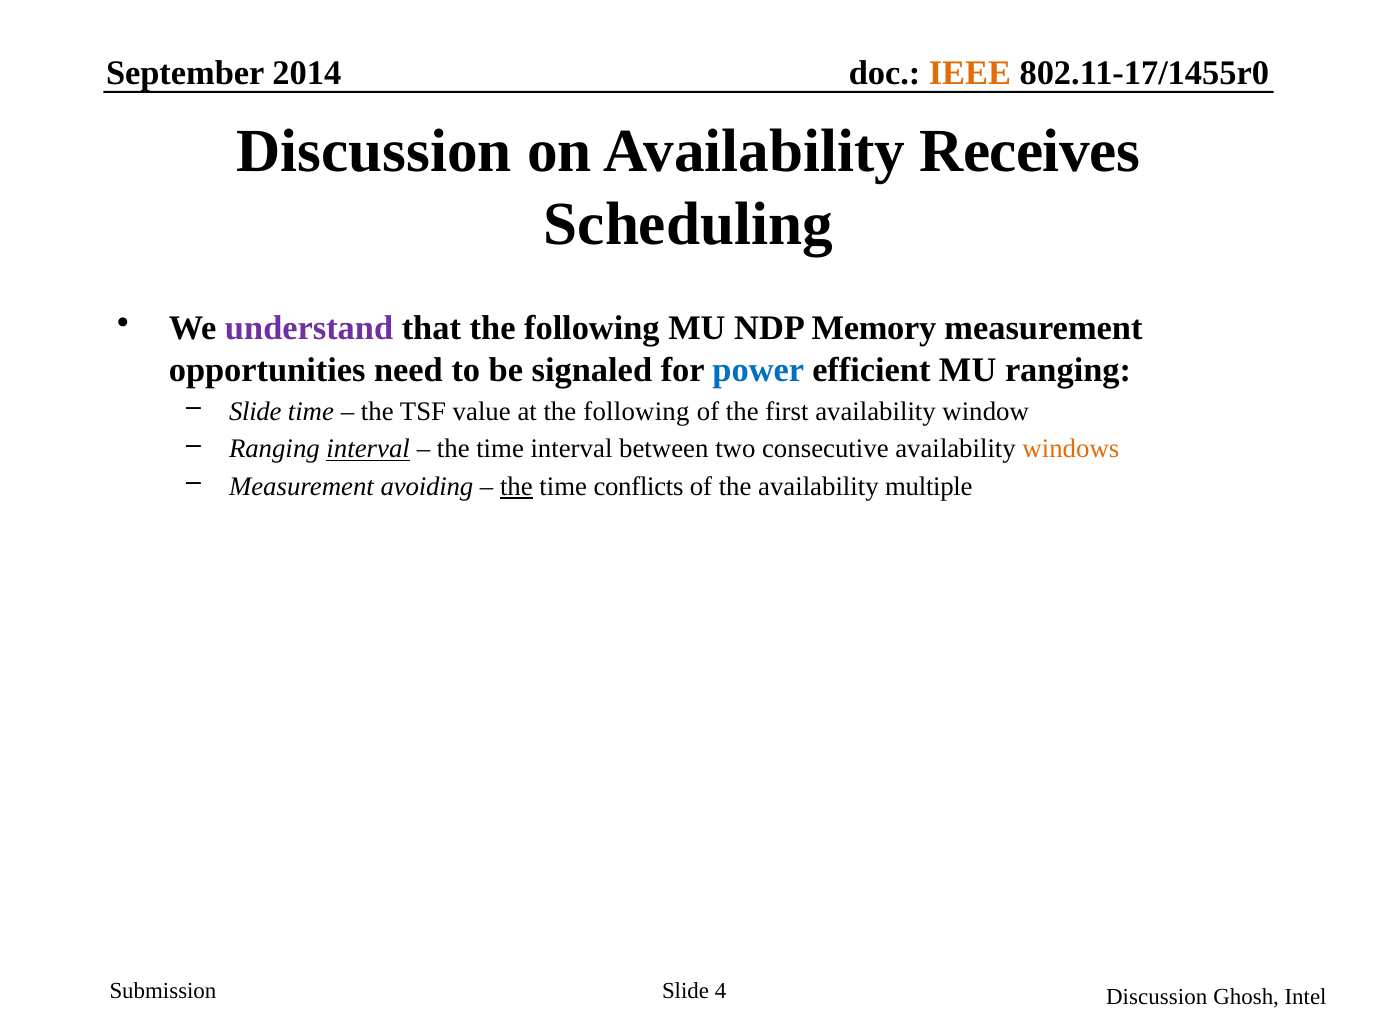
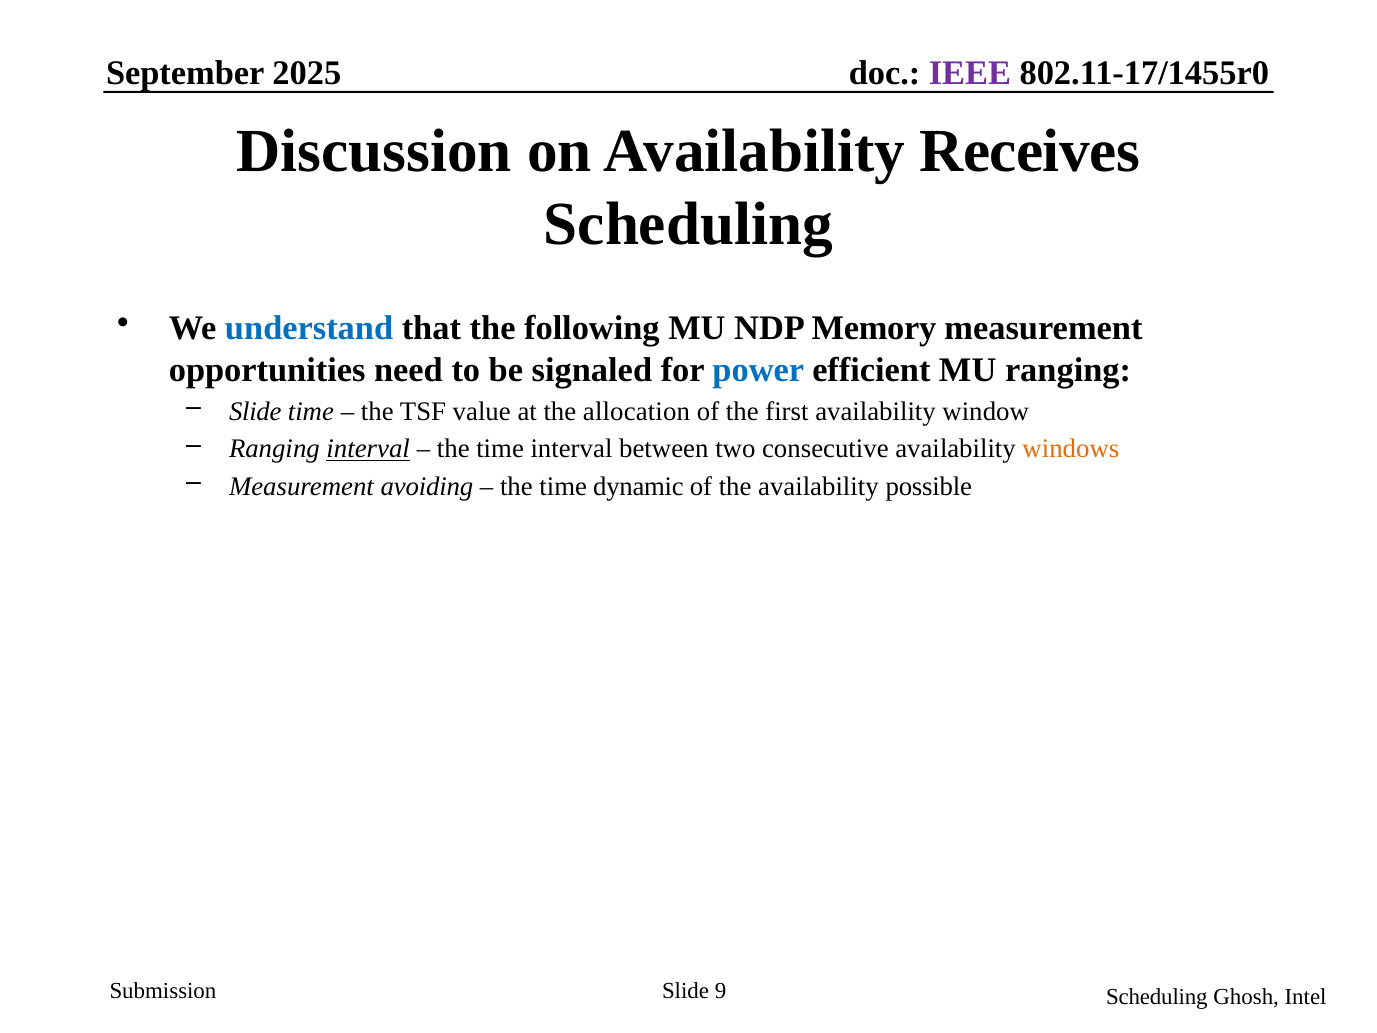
2014: 2014 -> 2025
IEEE colour: orange -> purple
understand colour: purple -> blue
at the following: following -> allocation
the at (516, 486) underline: present -> none
conflicts: conflicts -> dynamic
multiple: multiple -> possible
4: 4 -> 9
Discussion at (1157, 996): Discussion -> Scheduling
